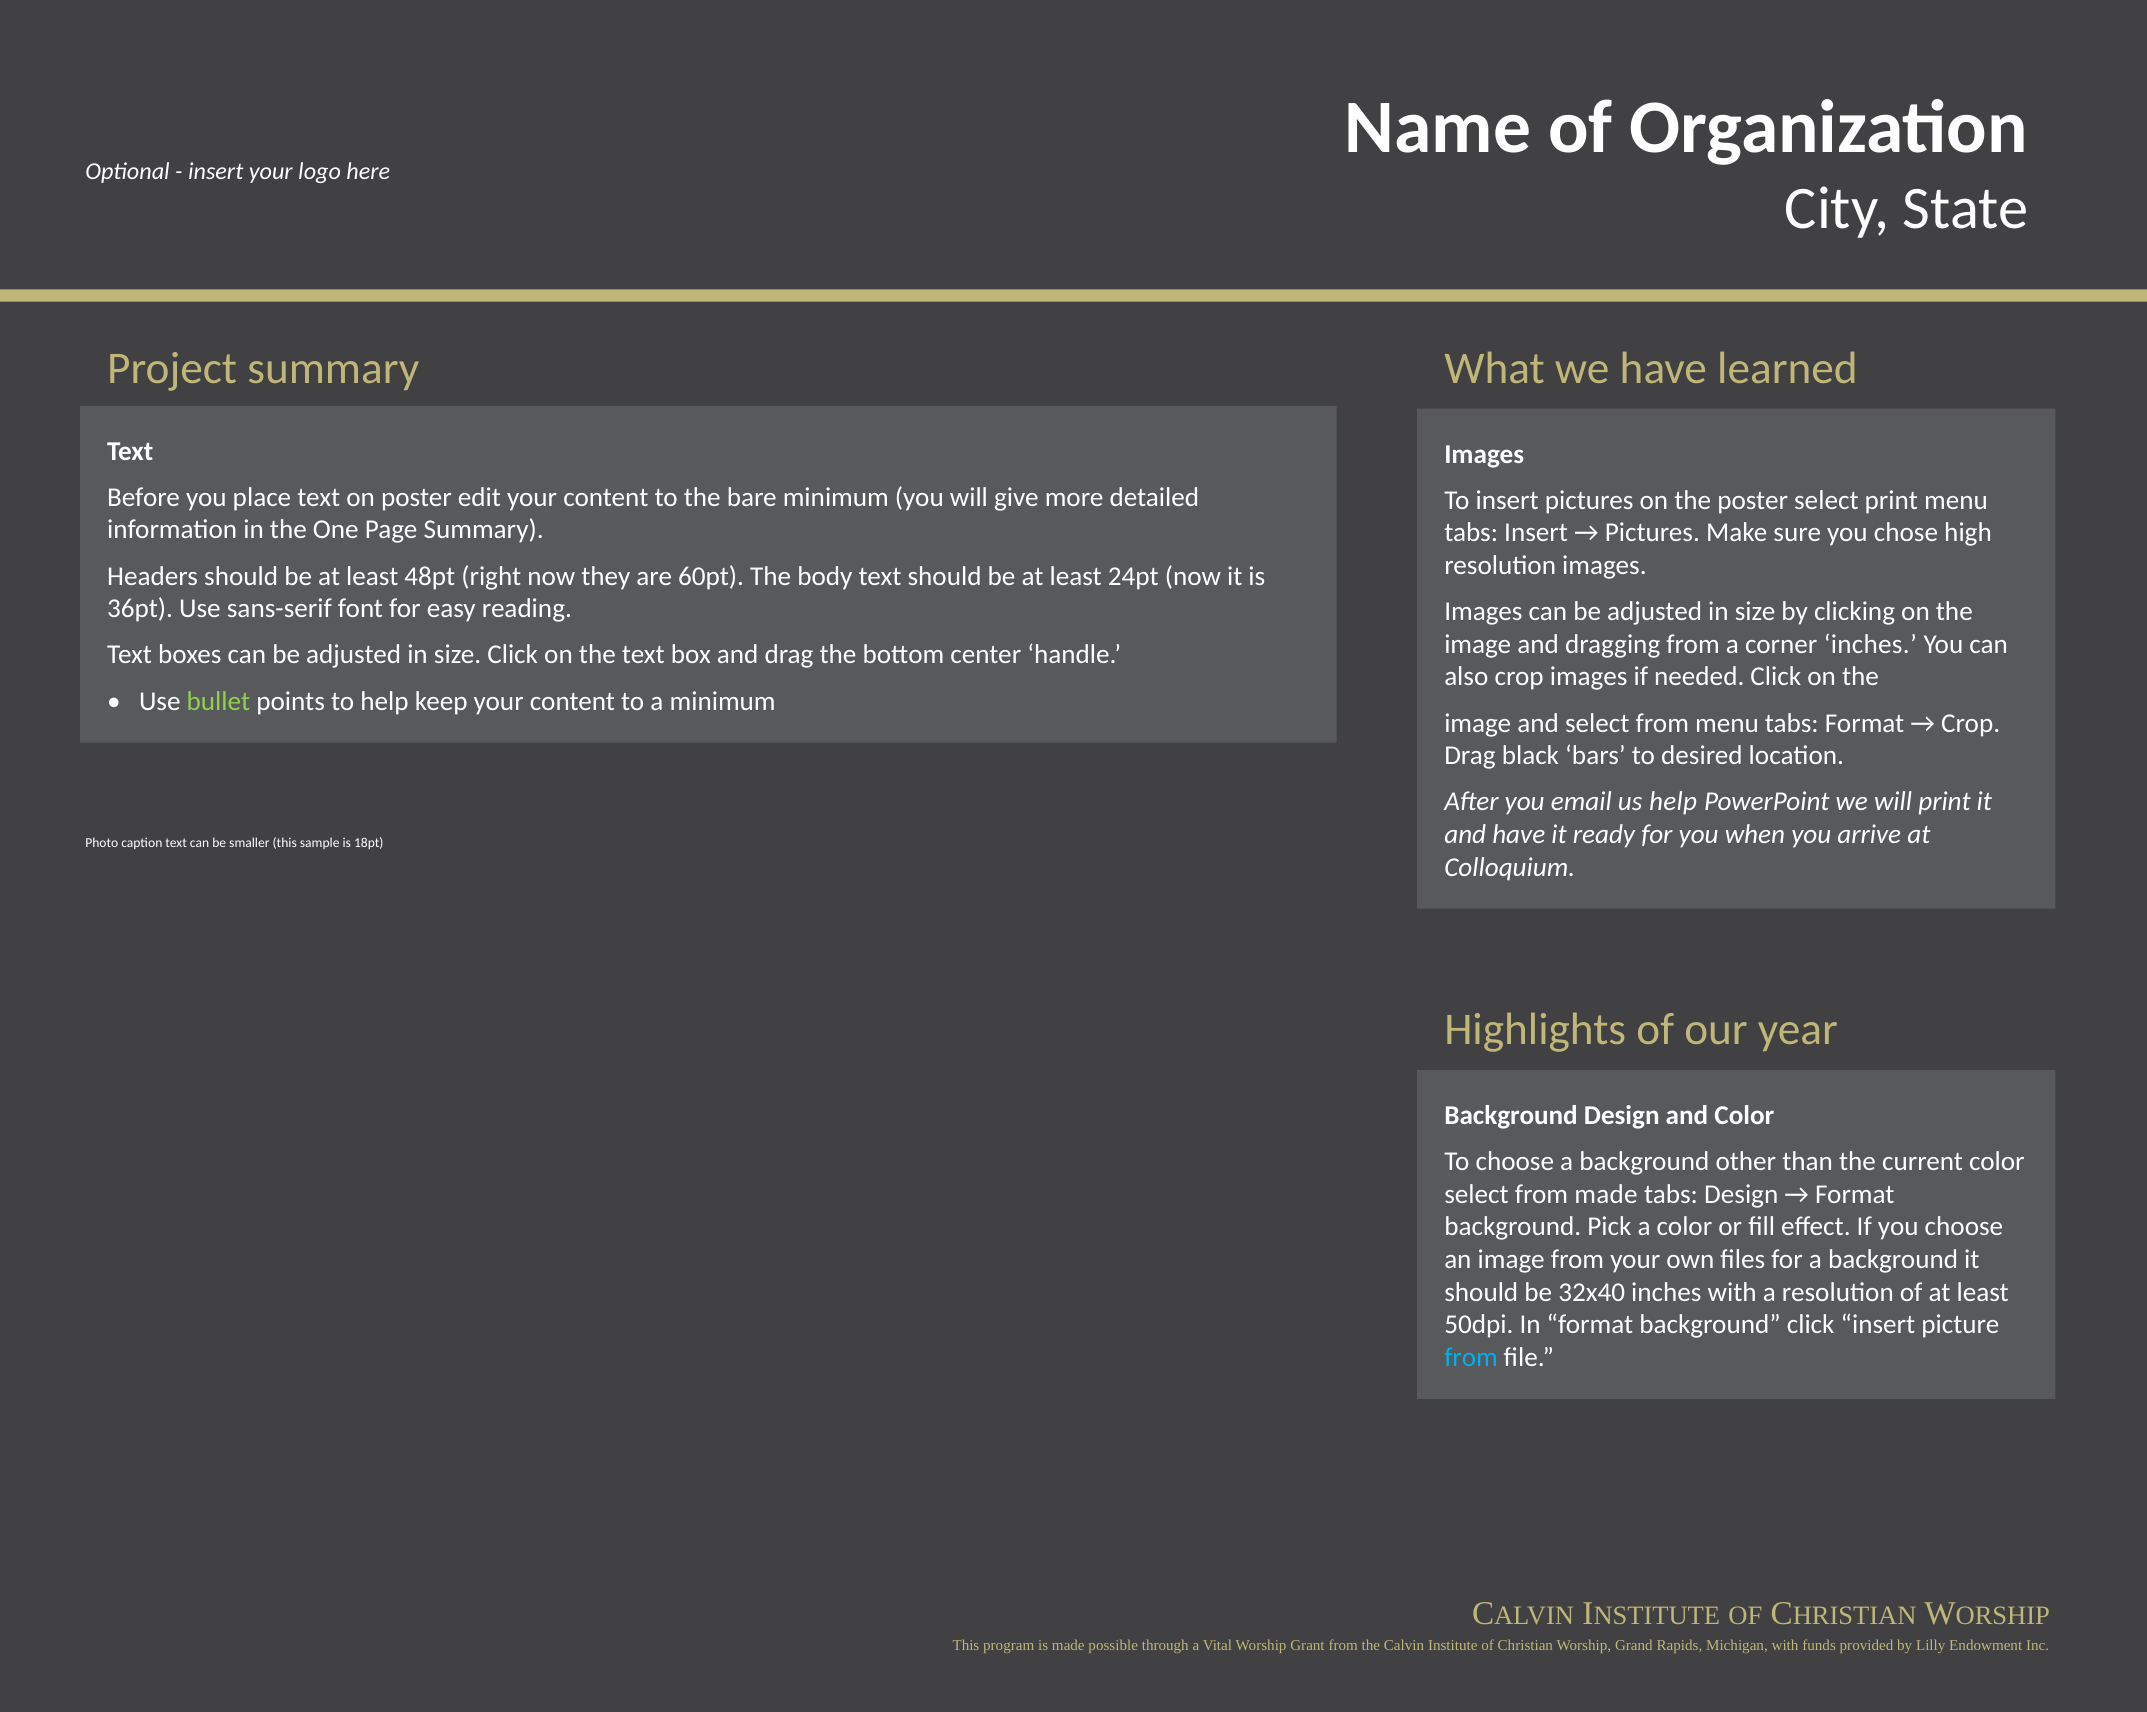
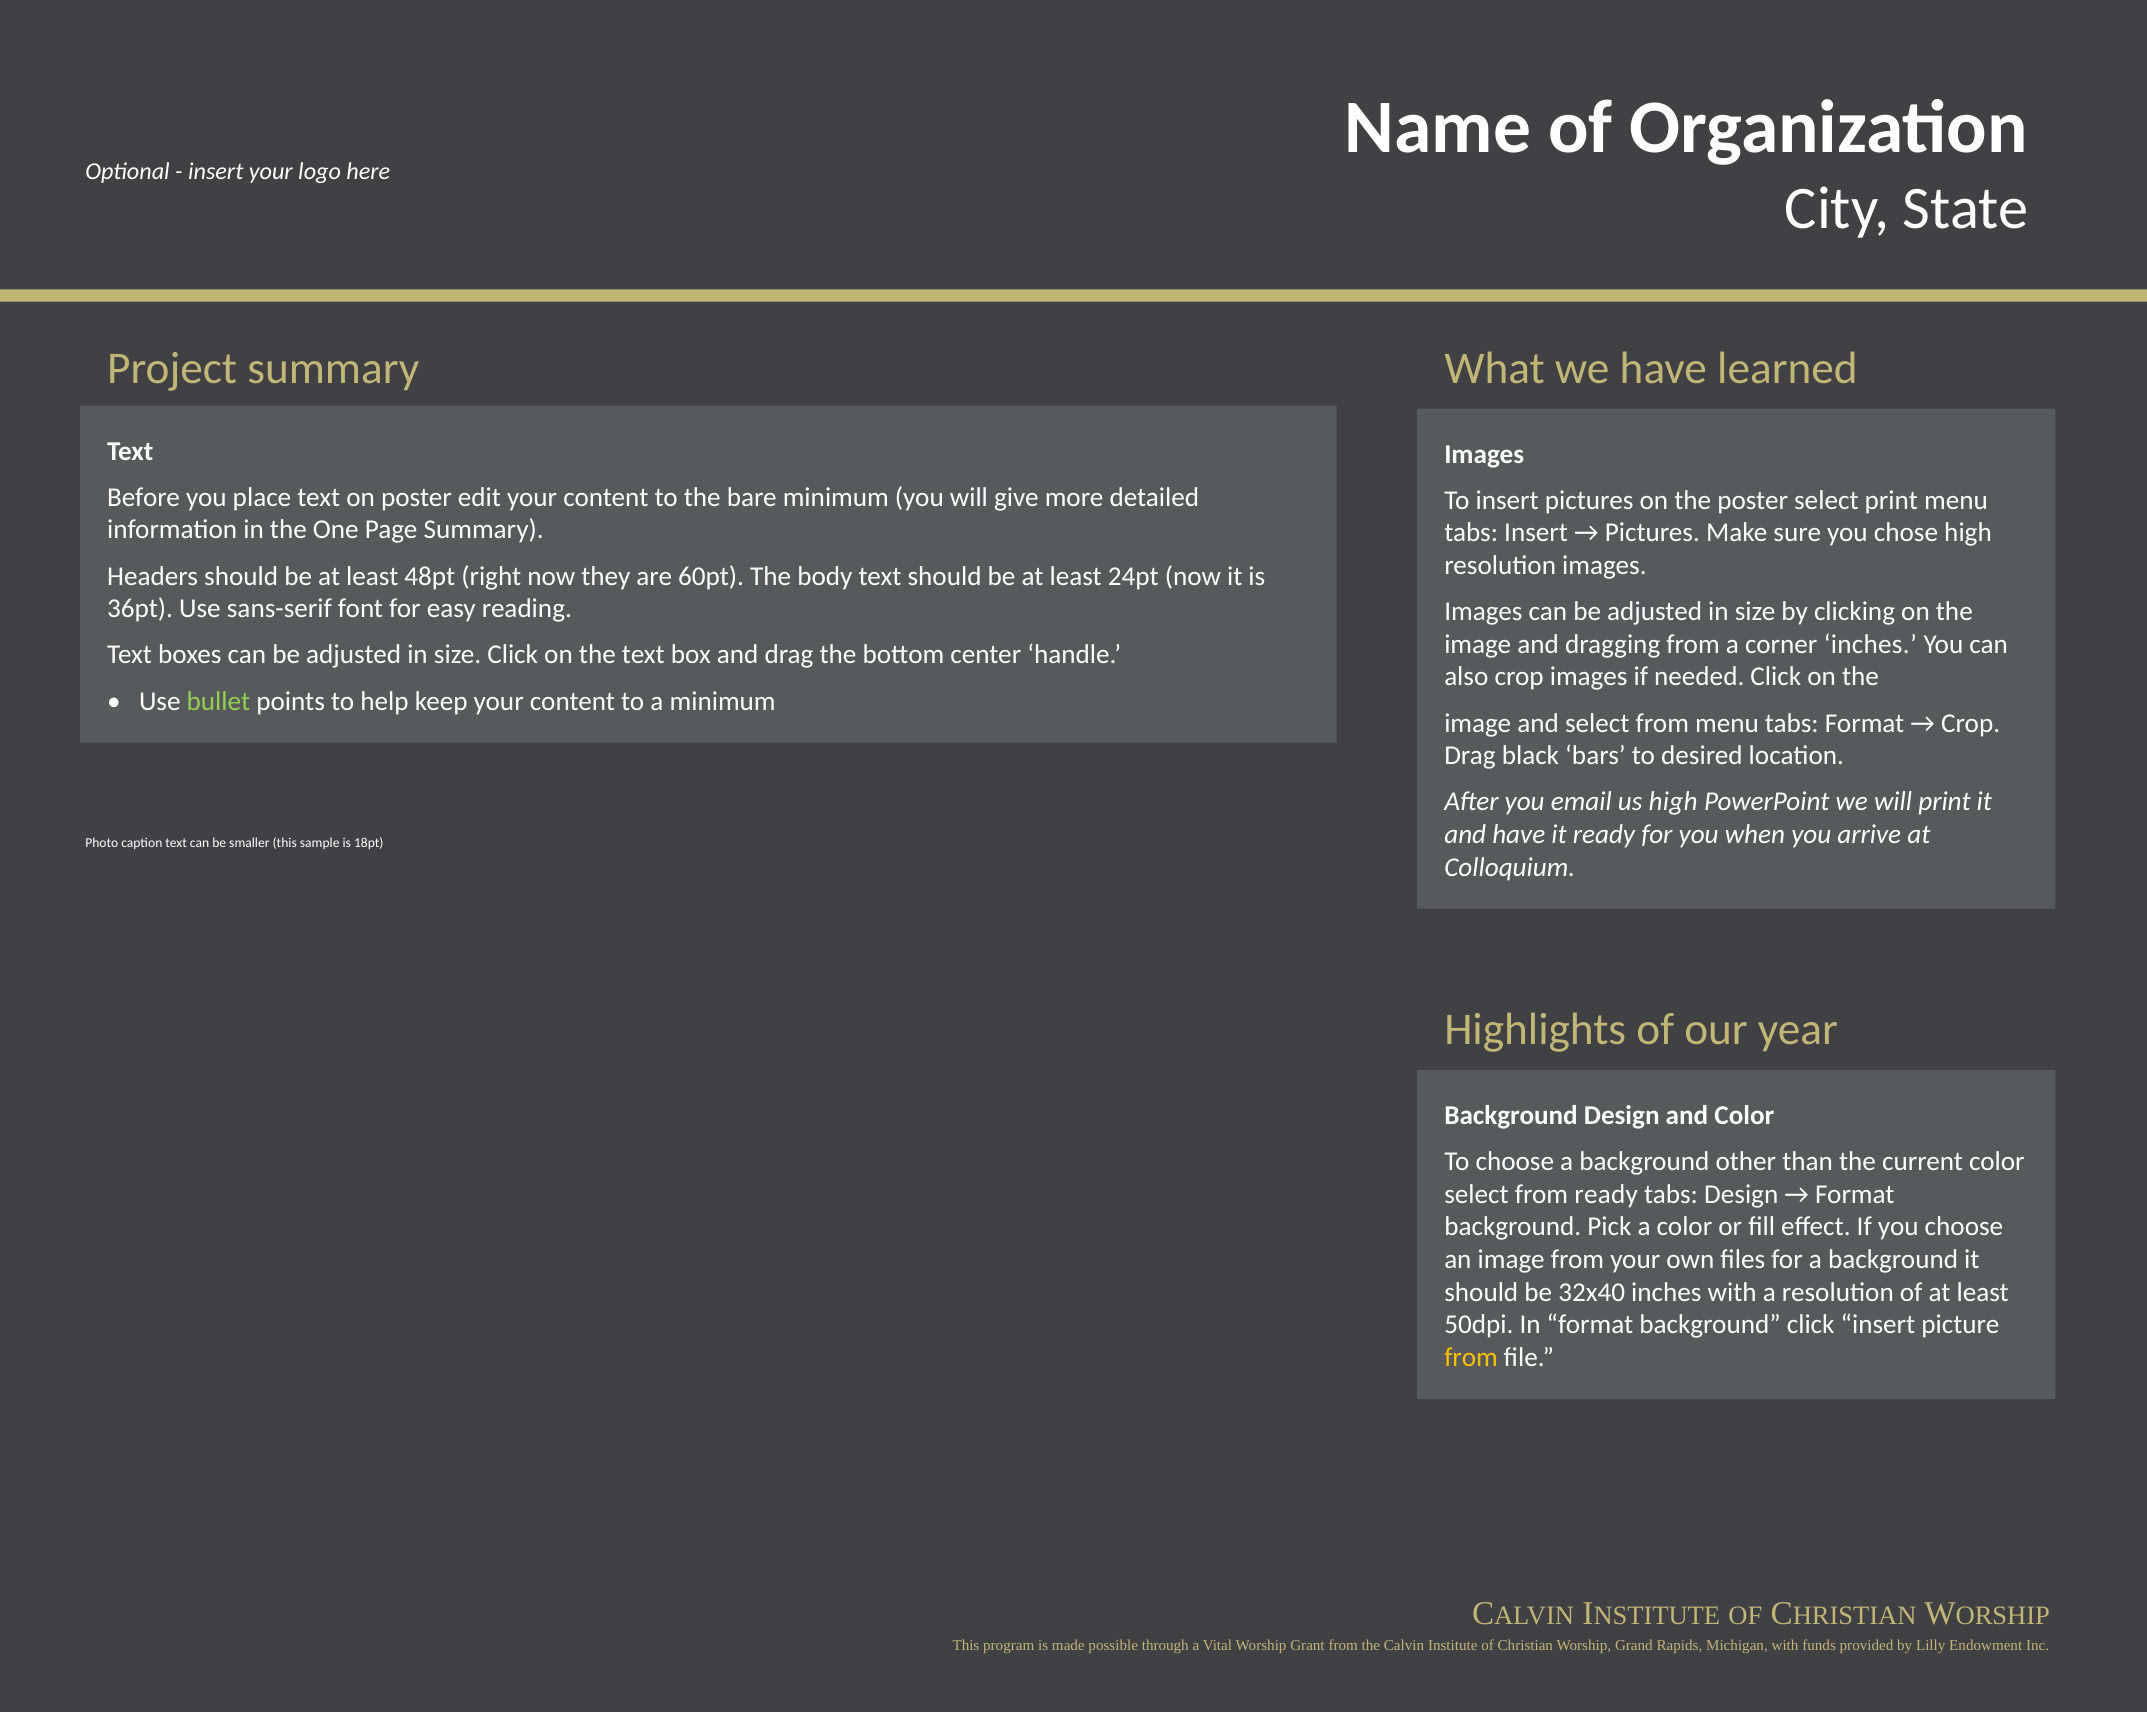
us help: help -> high
from made: made -> ready
from at (1471, 1357) colour: light blue -> yellow
